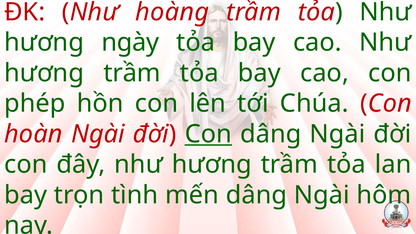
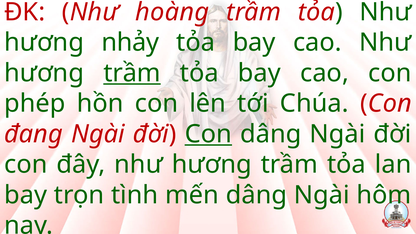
ngày: ngày -> nhảy
trầm at (132, 73) underline: none -> present
hoàn: hoàn -> đang
